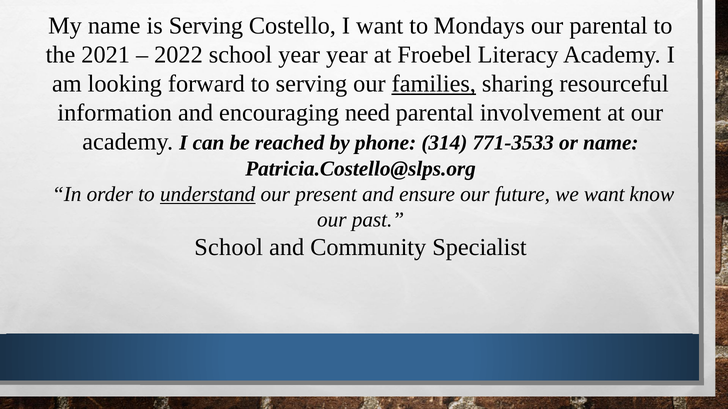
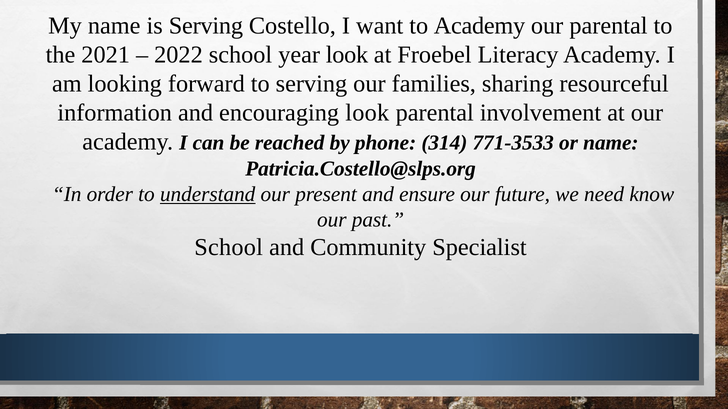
to Mondays: Mondays -> Academy
year year: year -> look
families underline: present -> none
encouraging need: need -> look
we want: want -> need
